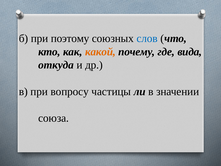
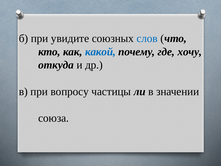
поэтому: поэтому -> увидите
какой colour: orange -> blue
вида: вида -> хочу
